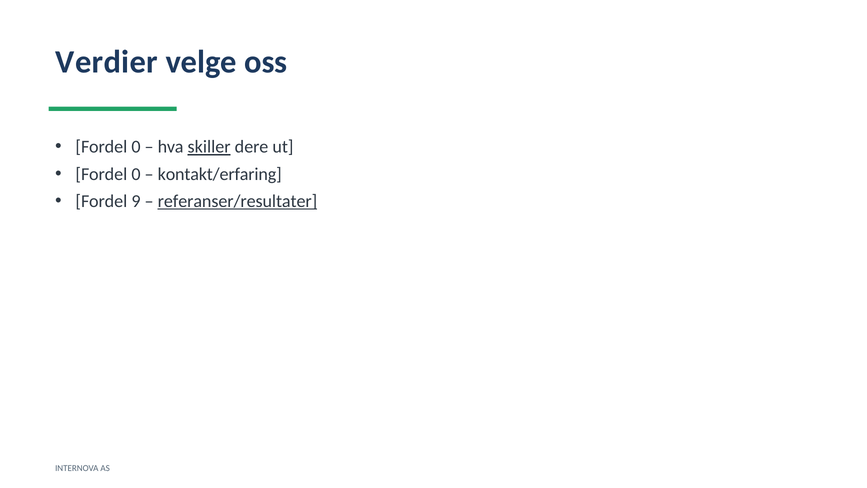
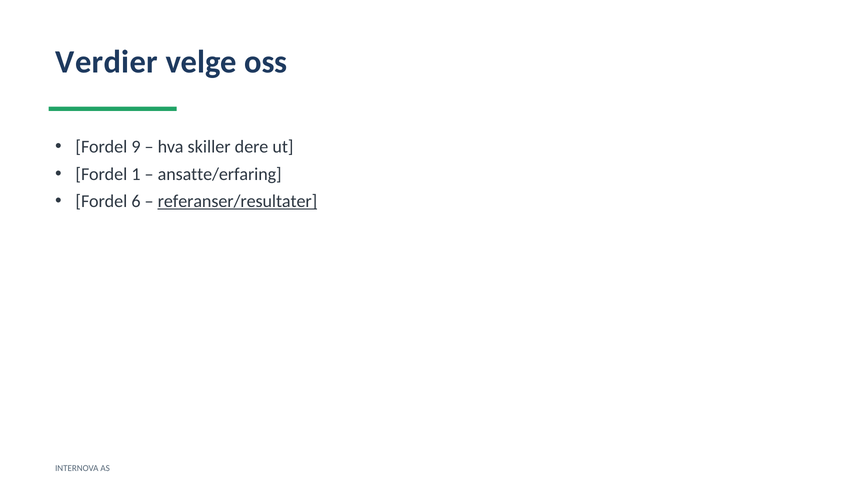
0 at (136, 147): 0 -> 9
skiller underline: present -> none
0 at (136, 174): 0 -> 1
kontakt/erfaring: kontakt/erfaring -> ansatte/erfaring
9: 9 -> 6
